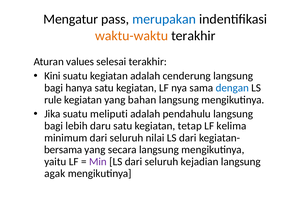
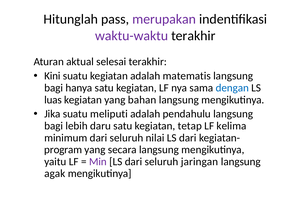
Mengatur: Mengatur -> Hitunglah
merupakan colour: blue -> purple
waktu-waktu colour: orange -> purple
values: values -> aktual
cenderung: cenderung -> matematis
rule: rule -> luas
bersama: bersama -> program
kejadian: kejadian -> jaringan
